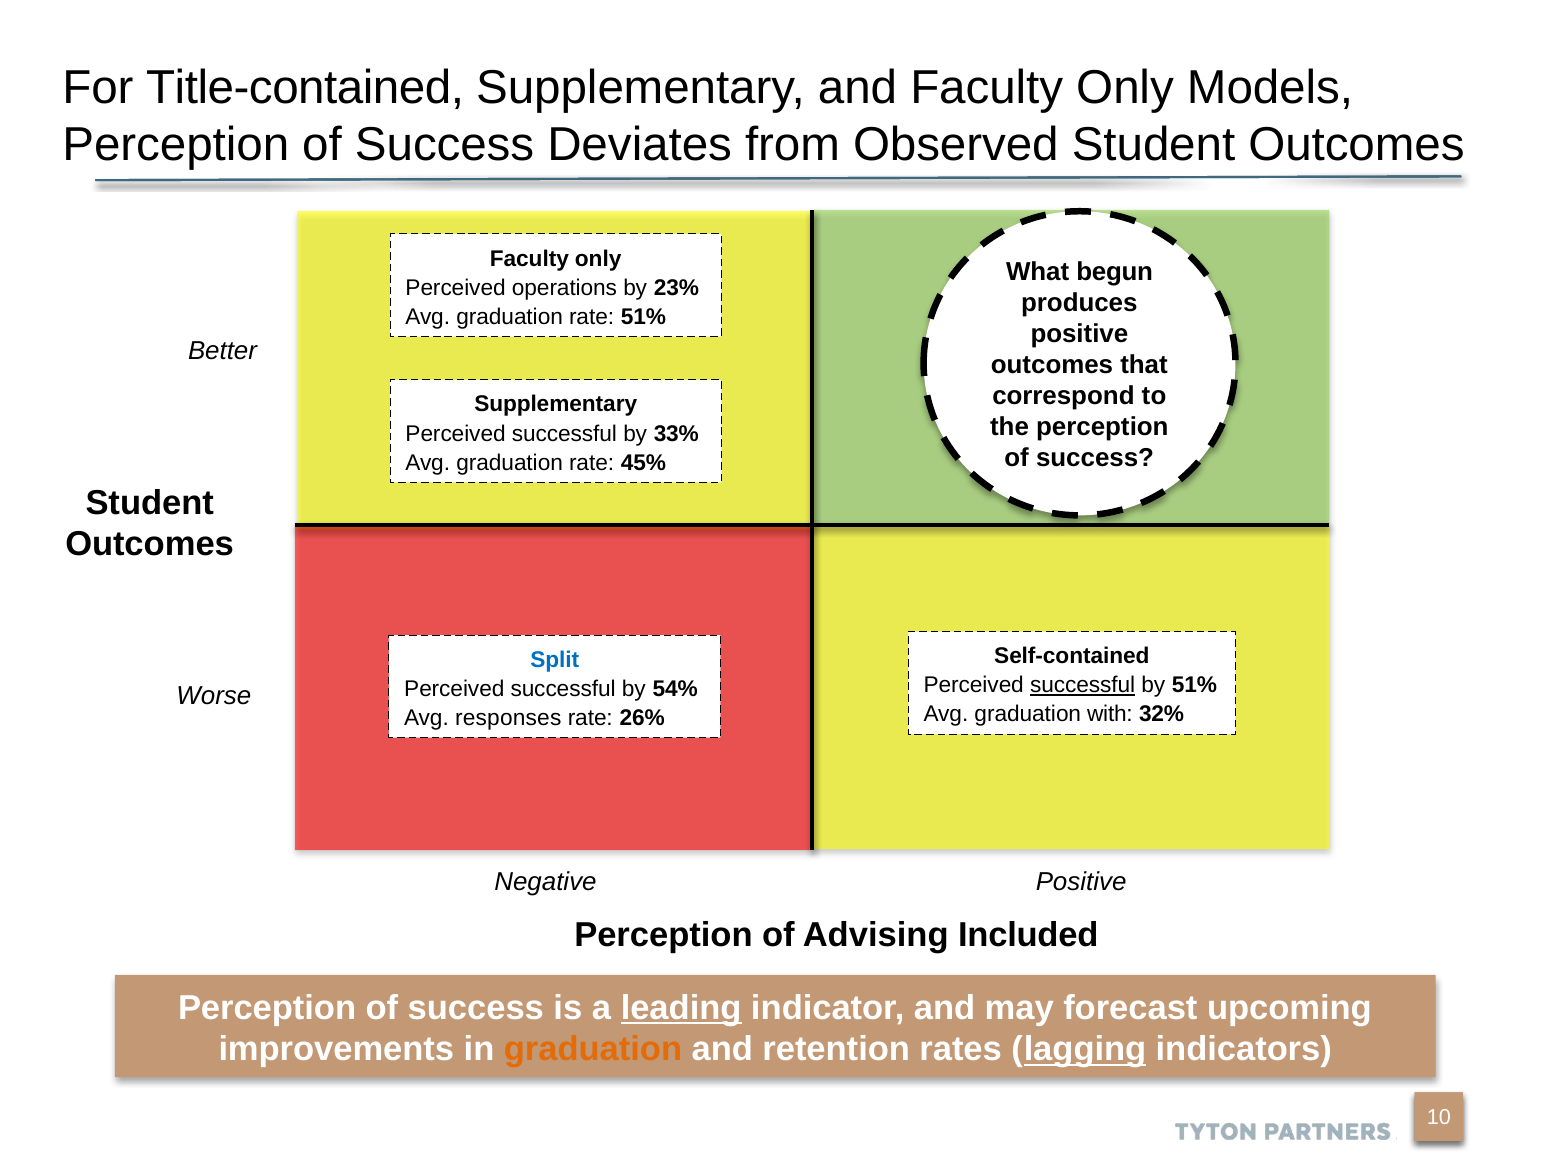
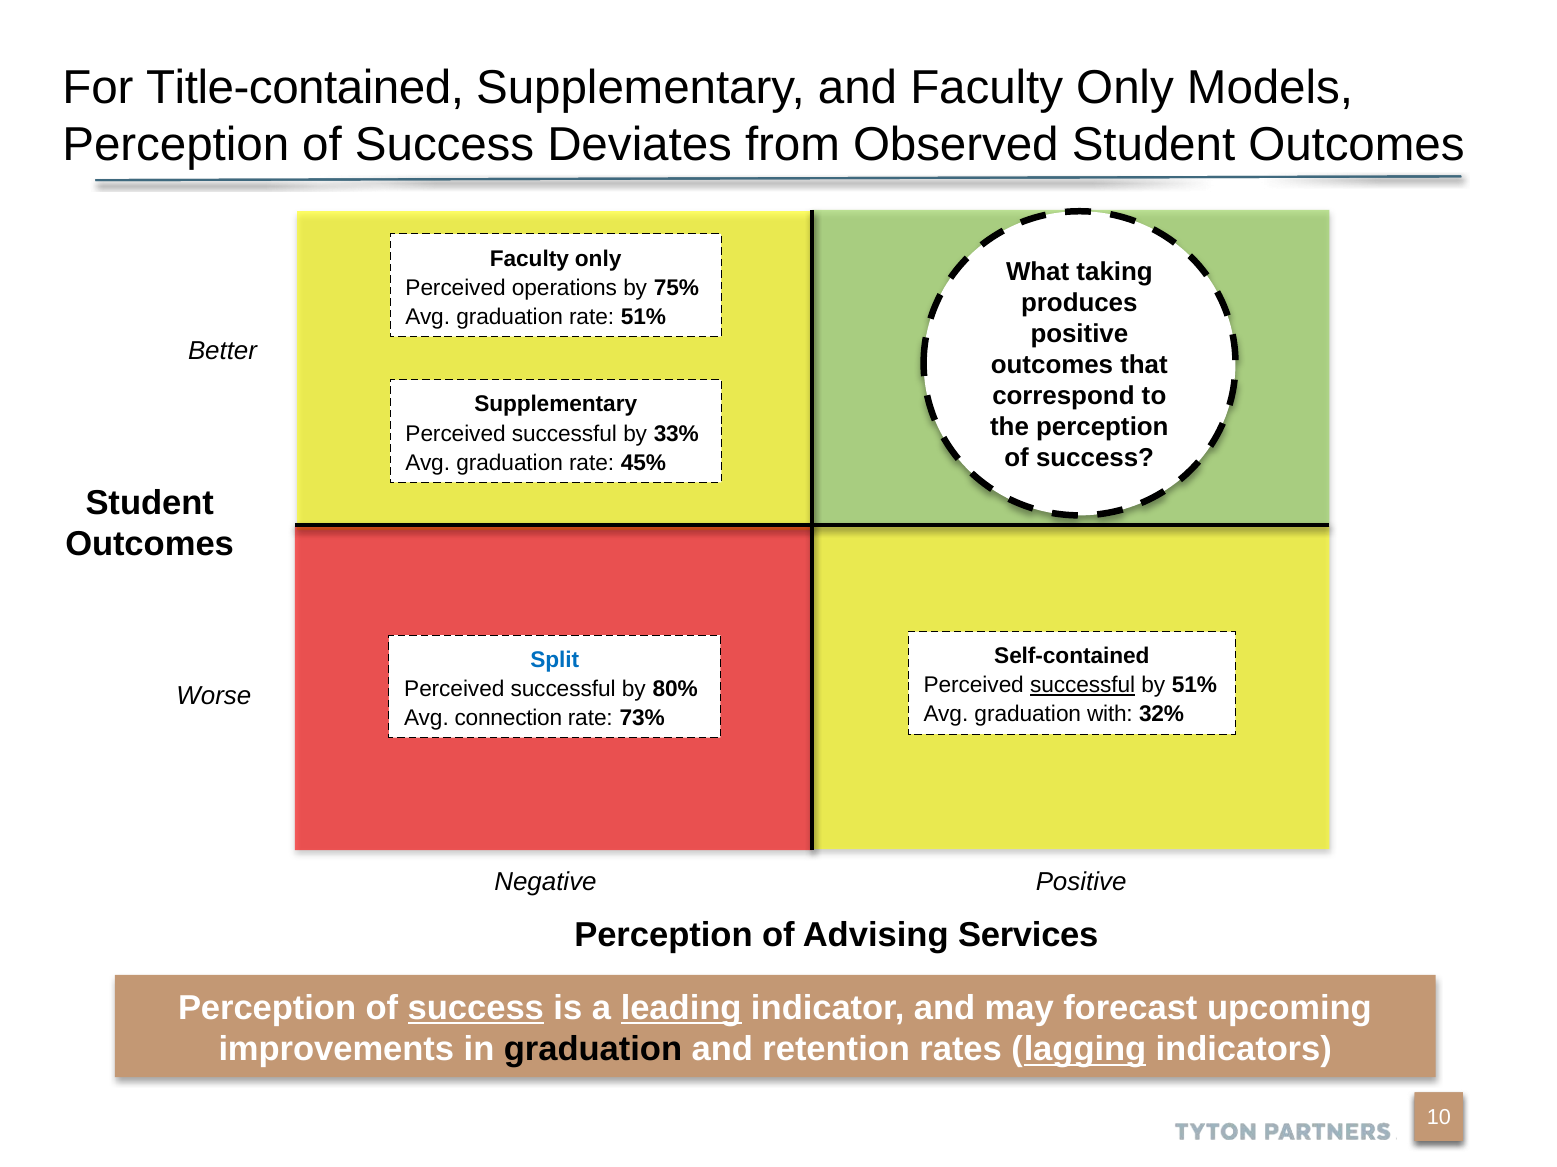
begun: begun -> taking
23%: 23% -> 75%
54%: 54% -> 80%
responses: responses -> connection
26%: 26% -> 73%
Included: Included -> Services
success at (476, 1008) underline: none -> present
graduation at (593, 1050) colour: orange -> black
